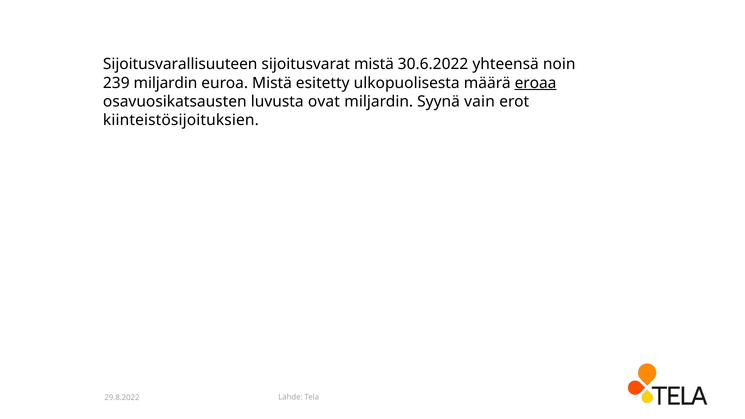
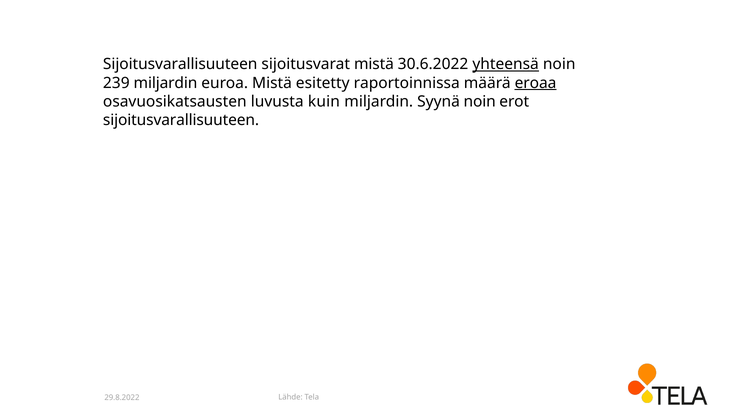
yhteensä underline: none -> present
ulkopuolisesta: ulkopuolisesta -> raportoinnissa
ovat: ovat -> kuin
Syynä vain: vain -> noin
kiinteistösijoituksien at (181, 120): kiinteistösijoituksien -> sijoitusvarallisuuteen
